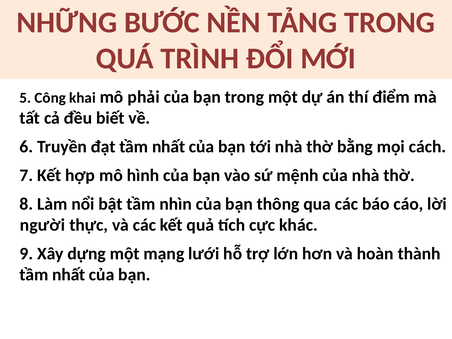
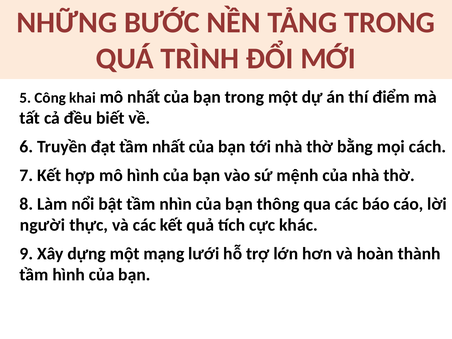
mô phải: phải -> nhất
nhất at (69, 275): nhất -> hình
